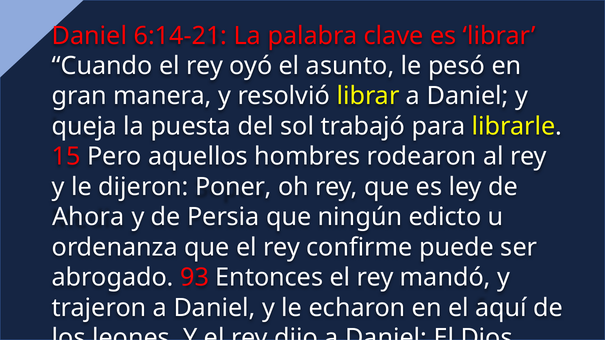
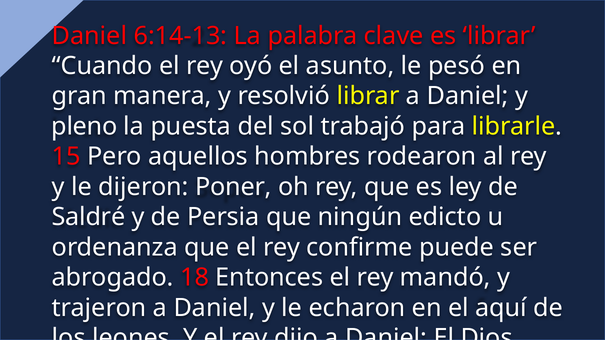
6:14-21: 6:14-21 -> 6:14-13
queja: queja -> pleno
Ahora: Ahora -> Saldré
93: 93 -> 18
